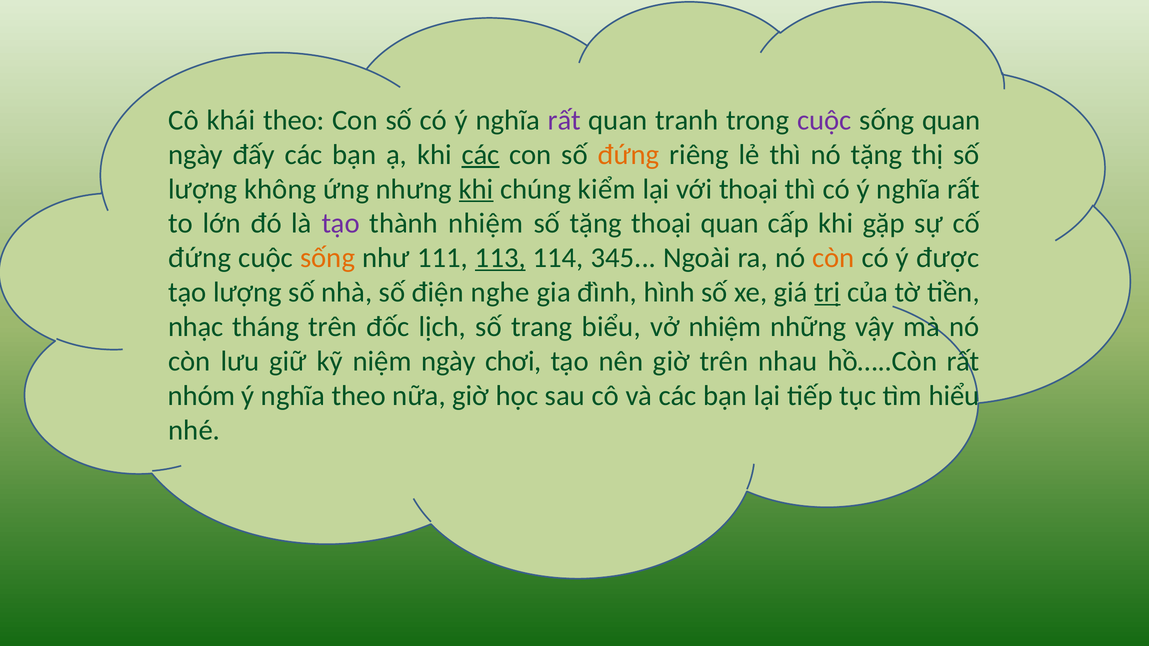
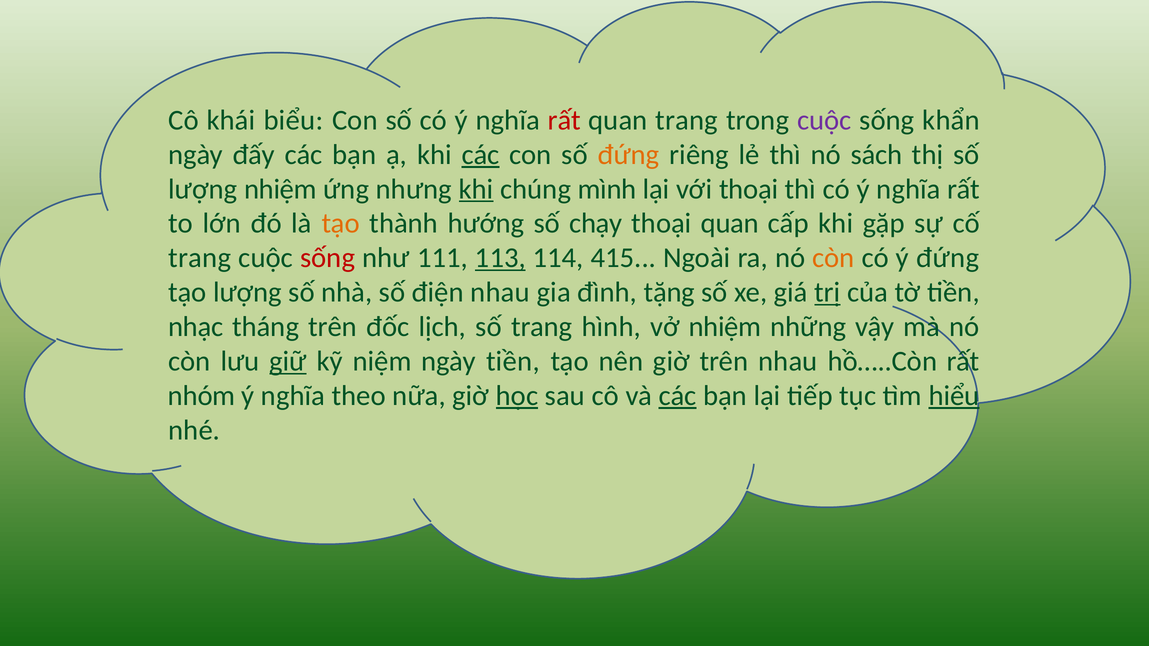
khái theo: theo -> biểu
rất at (564, 120) colour: purple -> red
quan tranh: tranh -> trang
sống quan: quan -> khẩn
nó tặng: tặng -> sách
lượng không: không -> nhiệm
kiểm: kiểm -> mình
tạo at (341, 224) colour: purple -> orange
thành nhiệm: nhiệm -> hướng
số tặng: tặng -> chạy
đứng at (200, 258): đứng -> trang
sống at (328, 258) colour: orange -> red
345: 345 -> 415
ý được: được -> đứng
điện nghe: nghe -> nhau
hình: hình -> tặng
biểu: biểu -> hình
giữ underline: none -> present
ngày chơi: chơi -> tiền
học underline: none -> present
các at (677, 396) underline: none -> present
hiểu underline: none -> present
